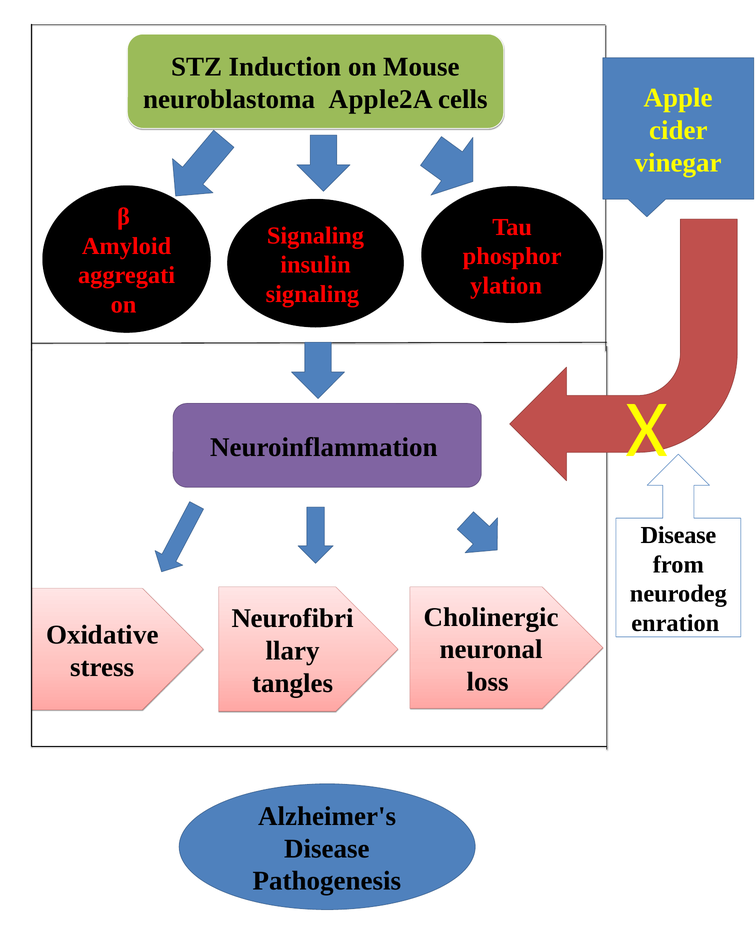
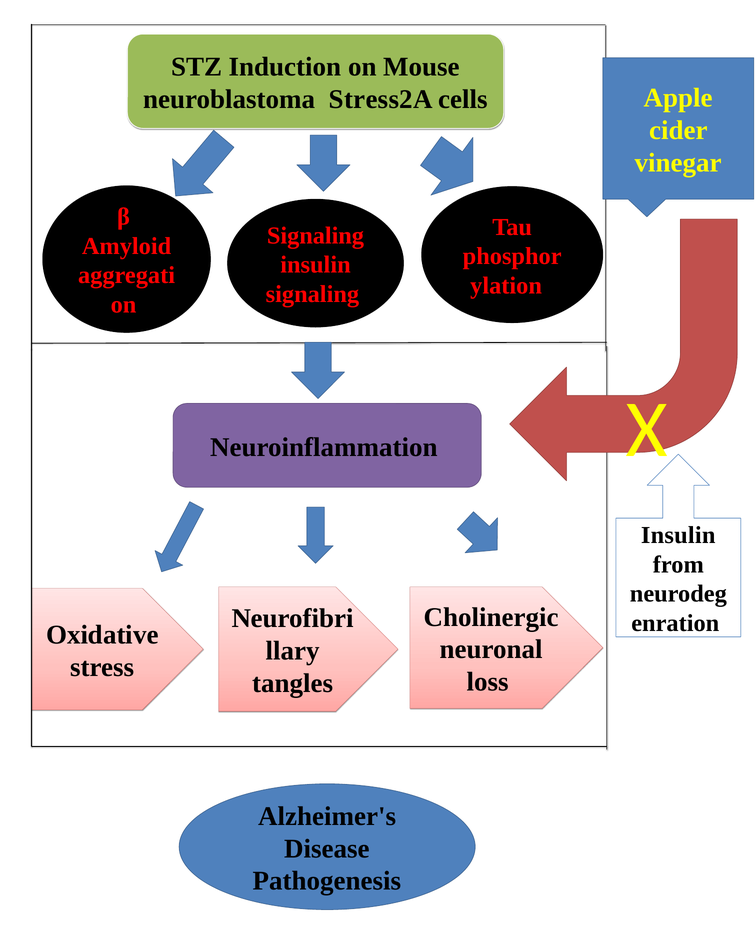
Apple2A: Apple2A -> Stress2A
Disease at (678, 535): Disease -> Insulin
